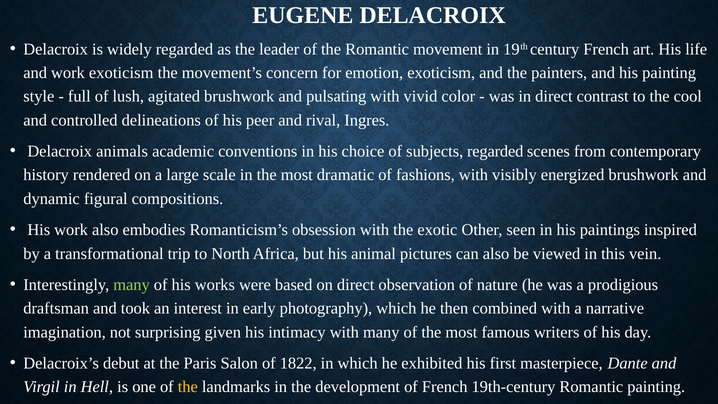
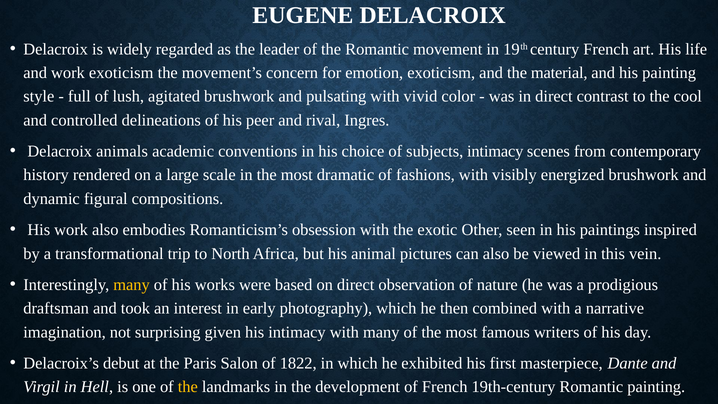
painters: painters -> material
subjects regarded: regarded -> intimacy
many at (132, 285) colour: light green -> yellow
